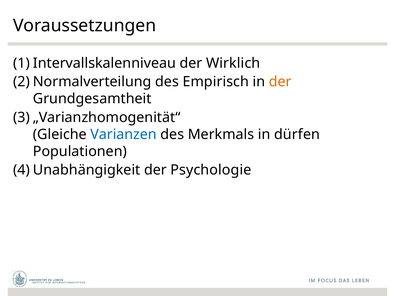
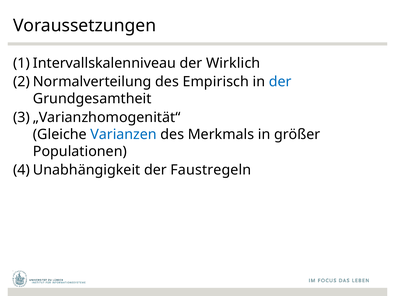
der at (280, 82) colour: orange -> blue
dürfen: dürfen -> größer
Psychologie: Psychologie -> Faustregeln
